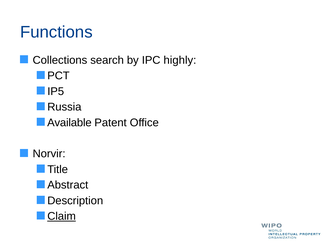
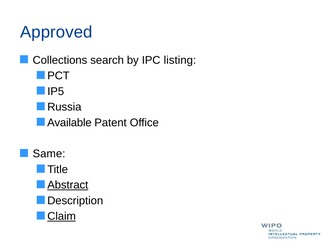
Functions: Functions -> Approved
highly: highly -> listing
Norvir: Norvir -> Same
Abstract underline: none -> present
